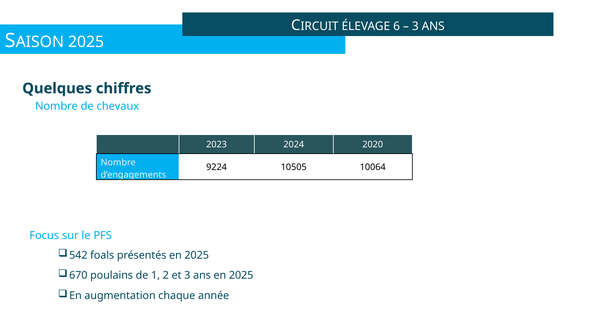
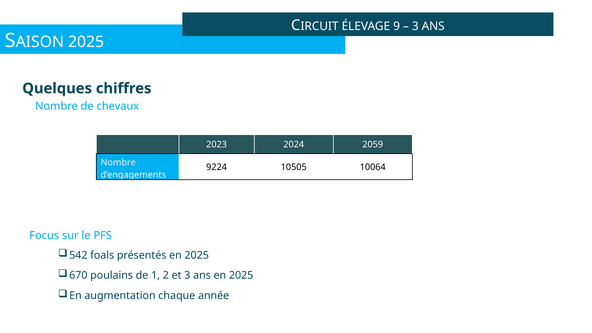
6: 6 -> 9
2020: 2020 -> 2059
